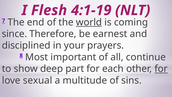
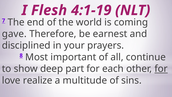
world underline: present -> none
since: since -> gave
sexual: sexual -> realize
